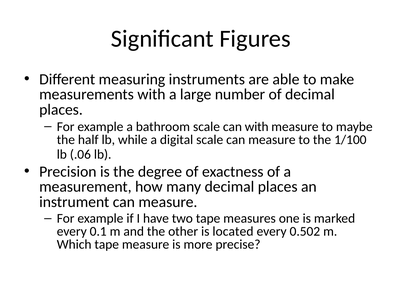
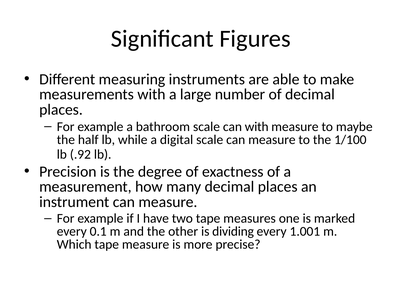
.06: .06 -> .92
located: located -> dividing
0.502: 0.502 -> 1.001
